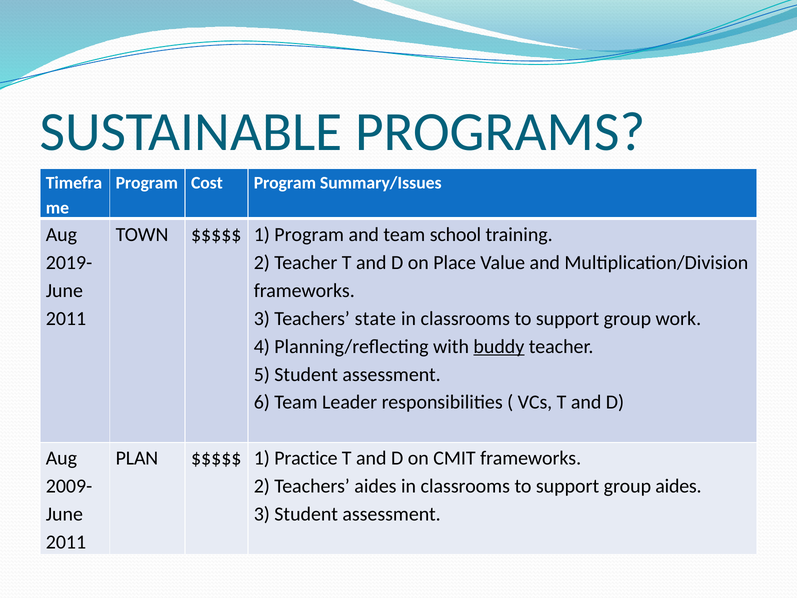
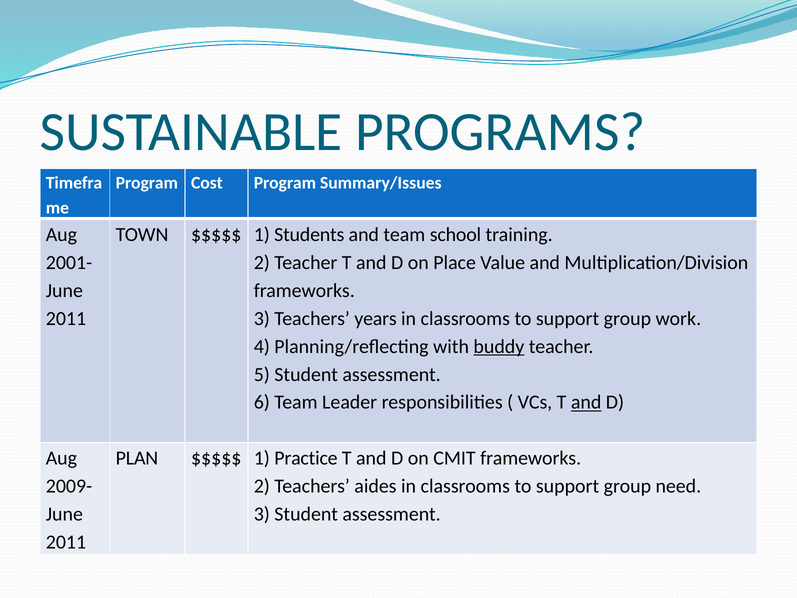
1 Program: Program -> Students
2019-: 2019- -> 2001-
state: state -> years
and at (586, 402) underline: none -> present
group aides: aides -> need
